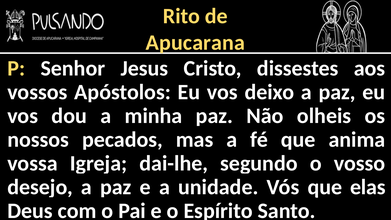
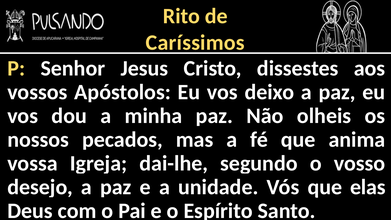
Apucarana: Apucarana -> Caríssimos
